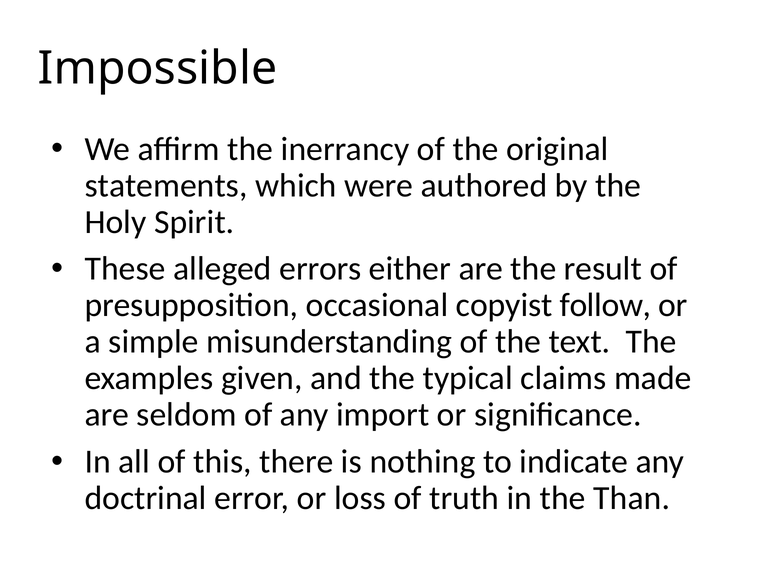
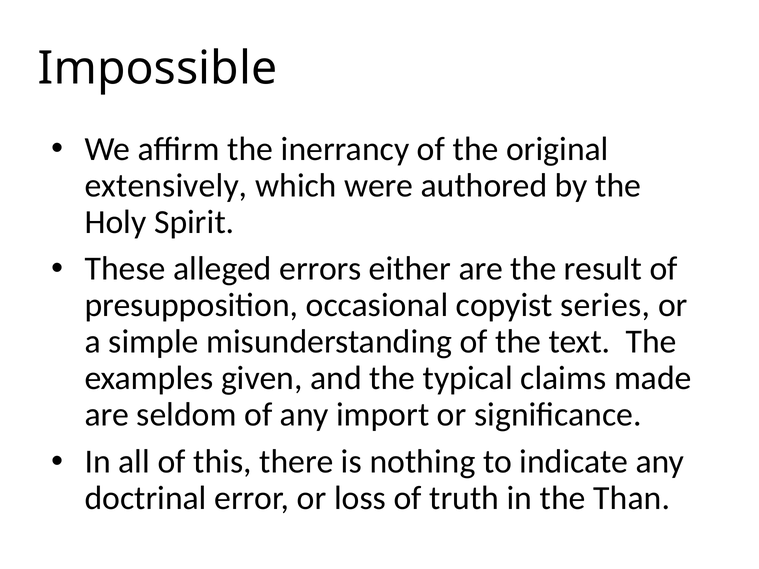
statements: statements -> extensively
follow: follow -> series
